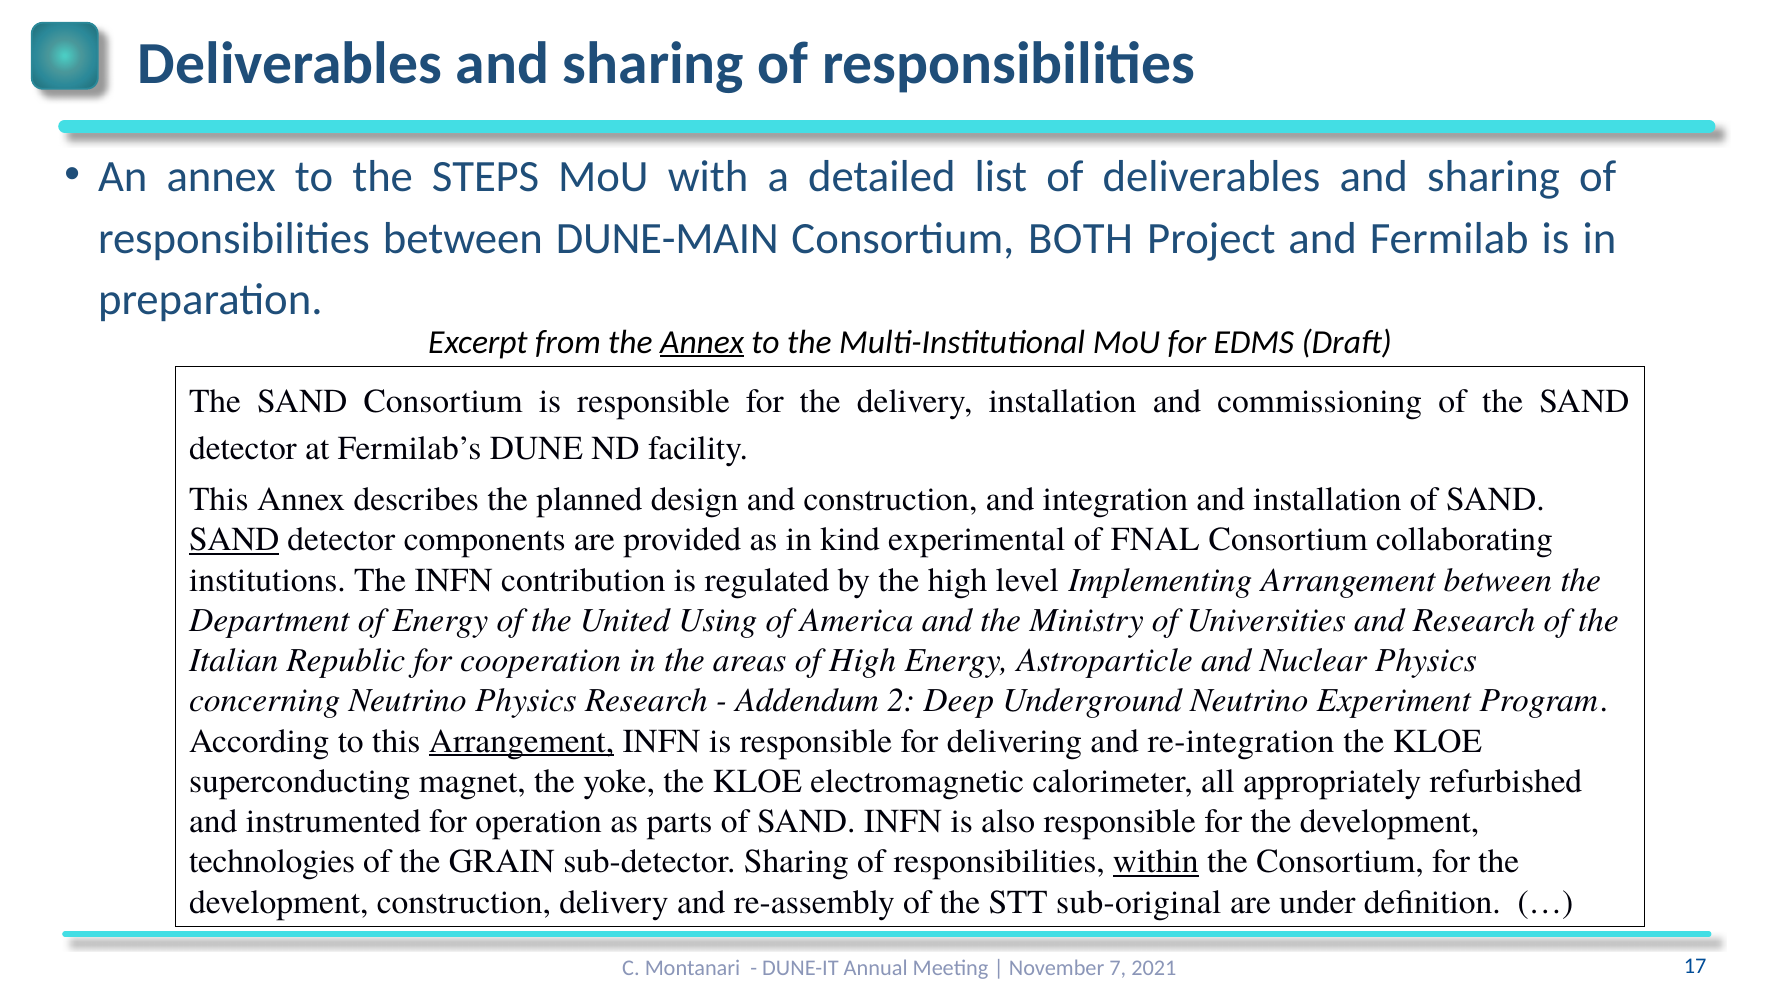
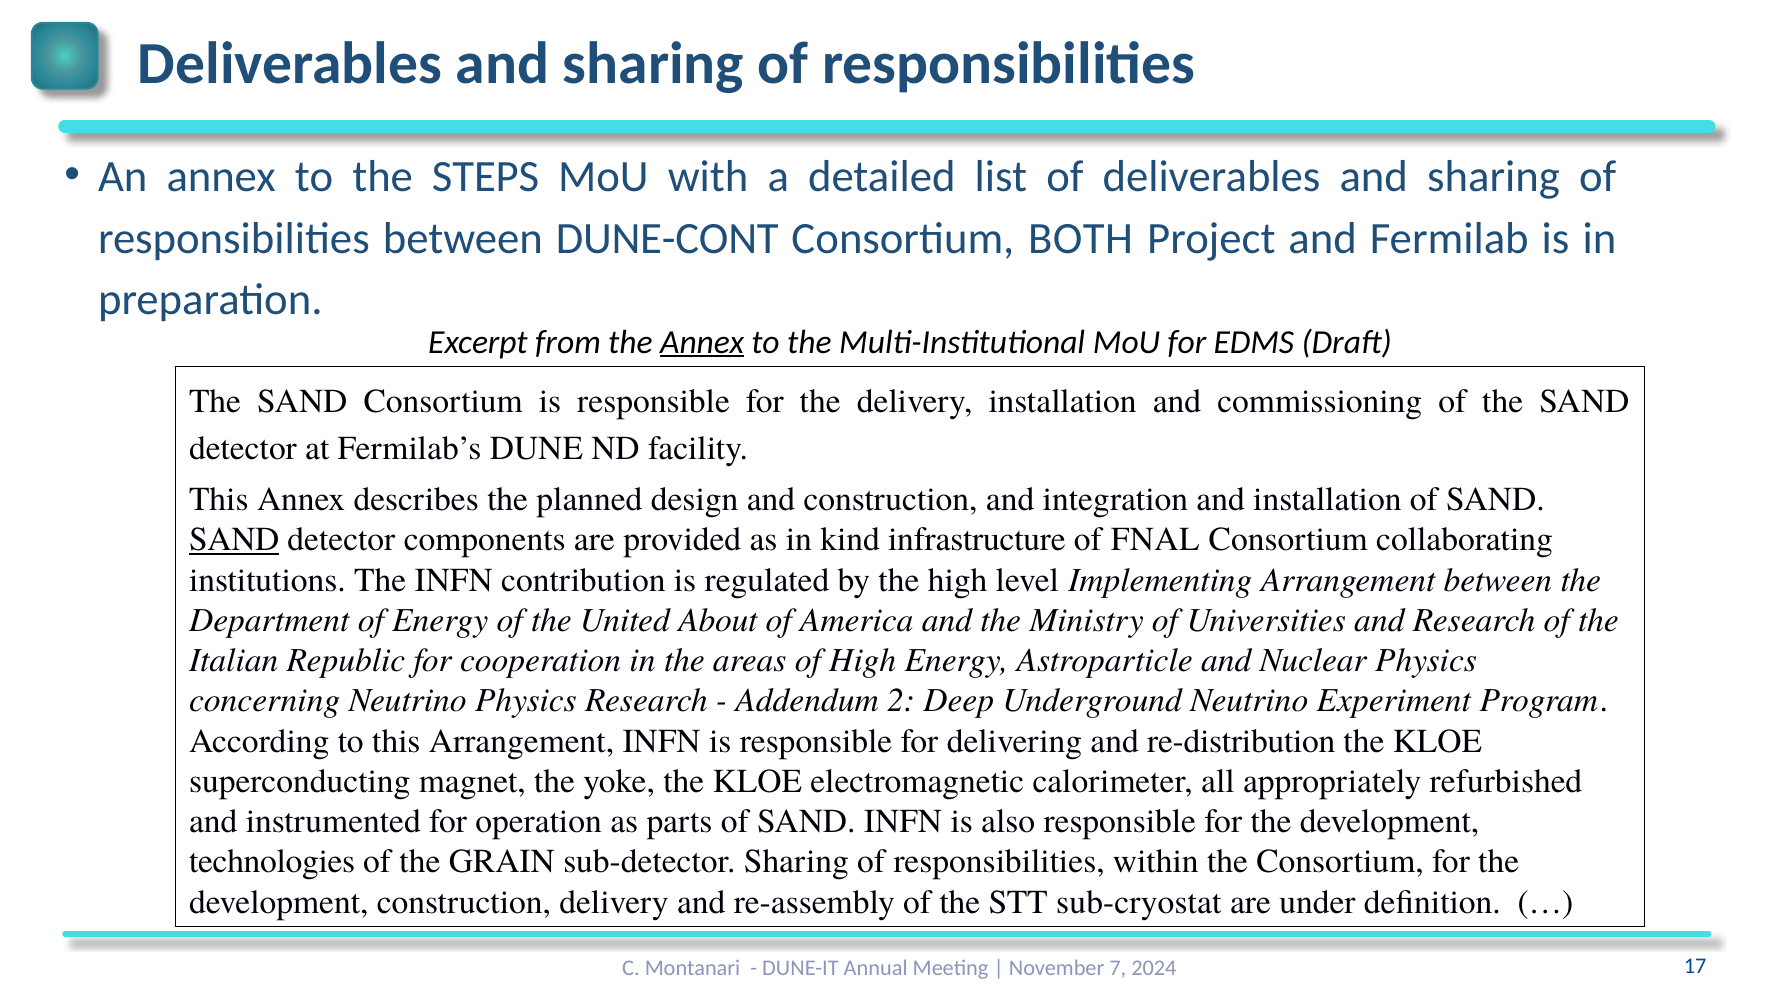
DUNE-MAIN: DUNE-MAIN -> DUNE-CONT
experimental: experimental -> infrastructure
Using: Using -> About
Arrangement at (522, 741) underline: present -> none
re-integration: re-integration -> re-distribution
within underline: present -> none
sub-original: sub-original -> sub-cryostat
2021: 2021 -> 2024
